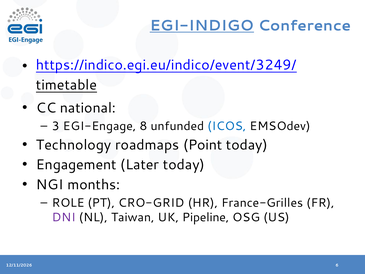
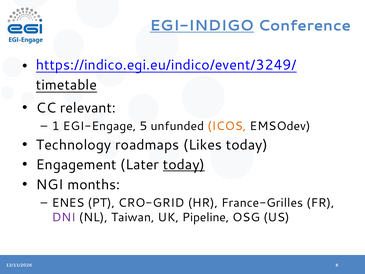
national: national -> relevant
3: 3 -> 1
8: 8 -> 5
ICOS colour: blue -> orange
Point: Point -> Likes
today at (184, 165) underline: none -> present
ROLE: ROLE -> ENES
